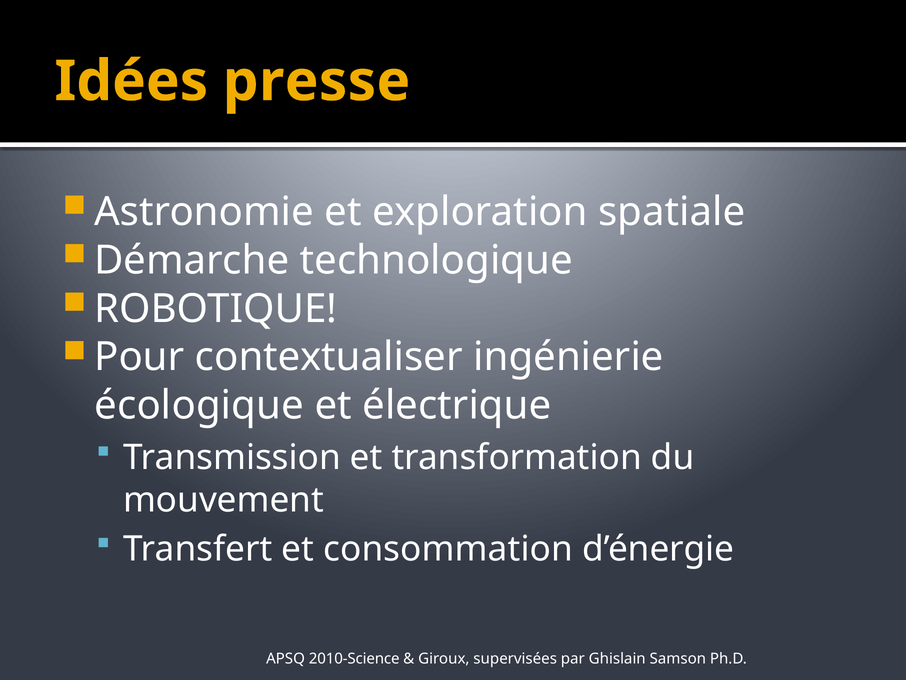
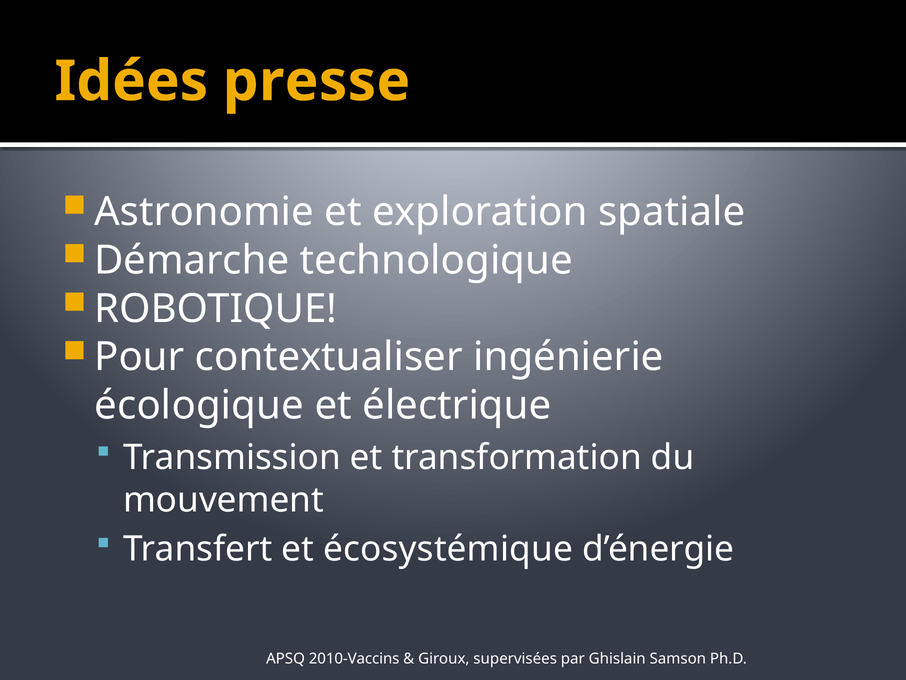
consommation: consommation -> écosystémique
2010-Science: 2010-Science -> 2010-Vaccins
